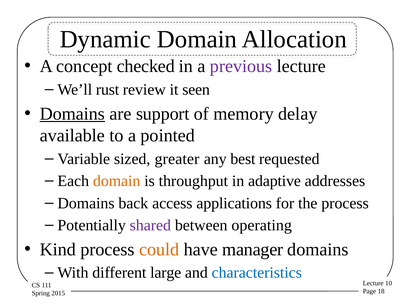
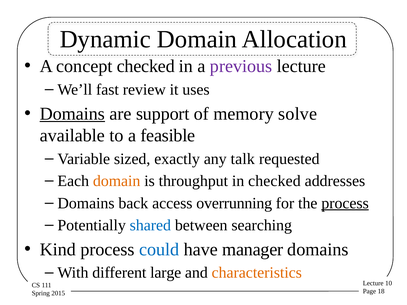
rust: rust -> fast
seen: seen -> uses
delay: delay -> solve
pointed: pointed -> feasible
greater: greater -> exactly
best: best -> talk
in adaptive: adaptive -> checked
applications: applications -> overrunning
process at (345, 203) underline: none -> present
shared colour: purple -> blue
operating: operating -> searching
could colour: orange -> blue
characteristics colour: blue -> orange
